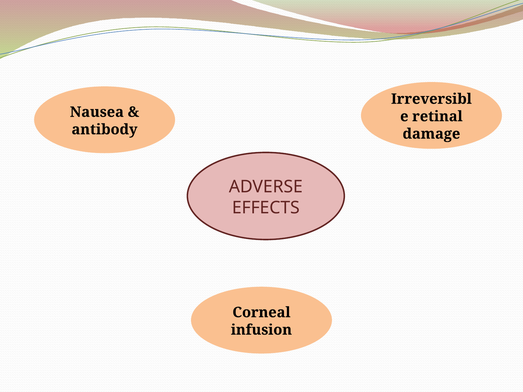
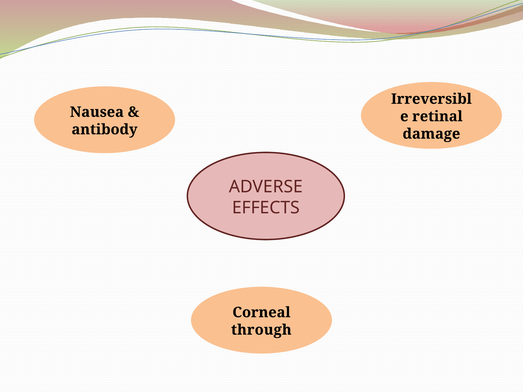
infusion: infusion -> through
